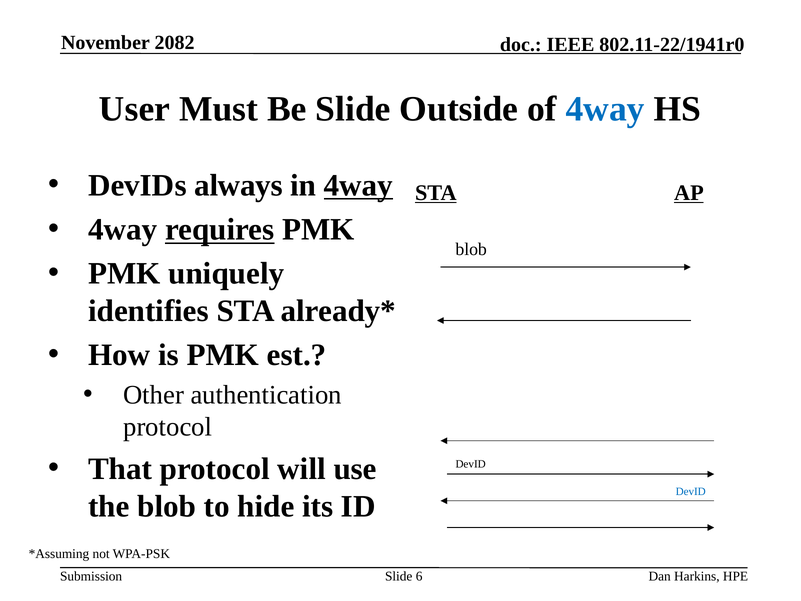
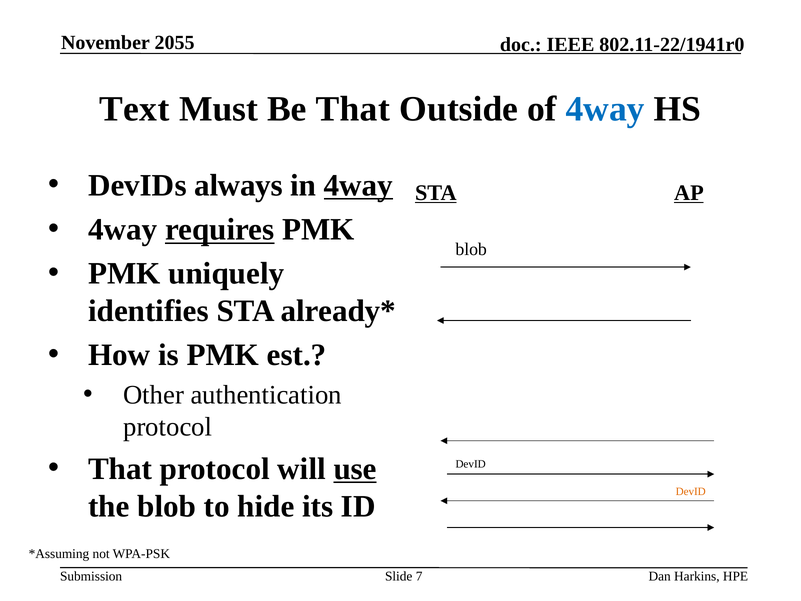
2082: 2082 -> 2055
User: User -> Text
Be Slide: Slide -> That
use underline: none -> present
DevID at (691, 491) colour: blue -> orange
6: 6 -> 7
